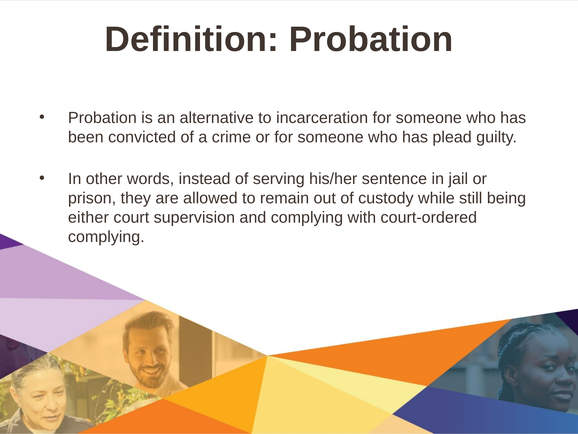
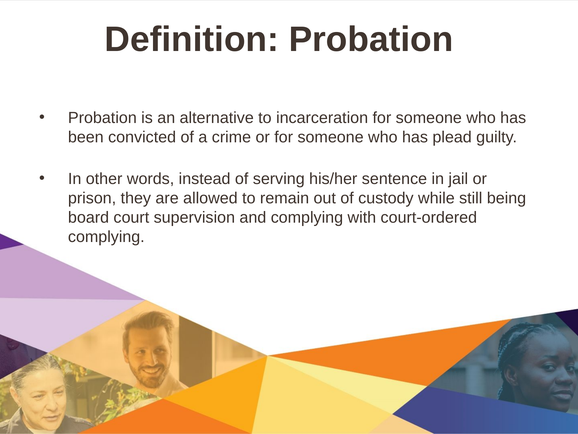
either: either -> board
